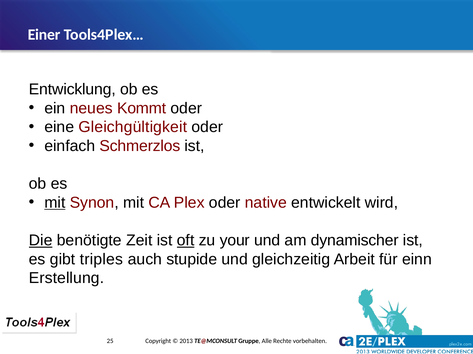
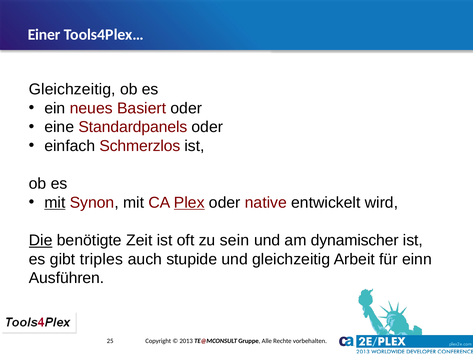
Entwicklung at (72, 89): Entwicklung -> Gleichzeitig
Kommt: Kommt -> Basiert
Gleichgültigkeit: Gleichgültigkeit -> Standardpanels
Plex underline: none -> present
oft underline: present -> none
your: your -> sein
Erstellung: Erstellung -> Ausführen
